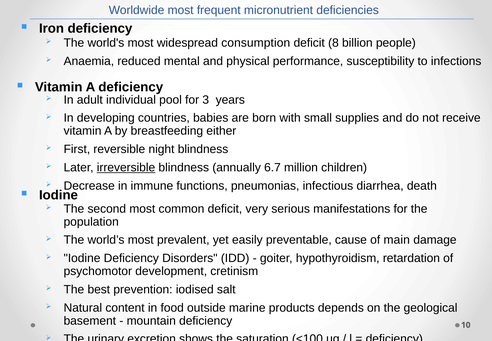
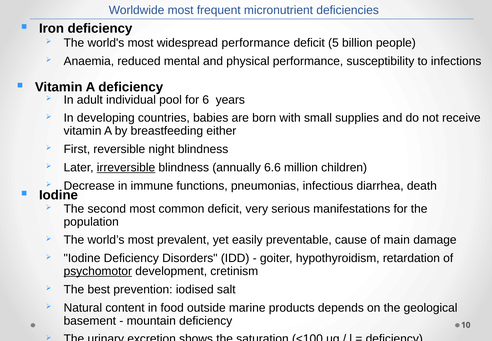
widespread consumption: consumption -> performance
8: 8 -> 5
3: 3 -> 6
6.7: 6.7 -> 6.6
psychomotor underline: none -> present
